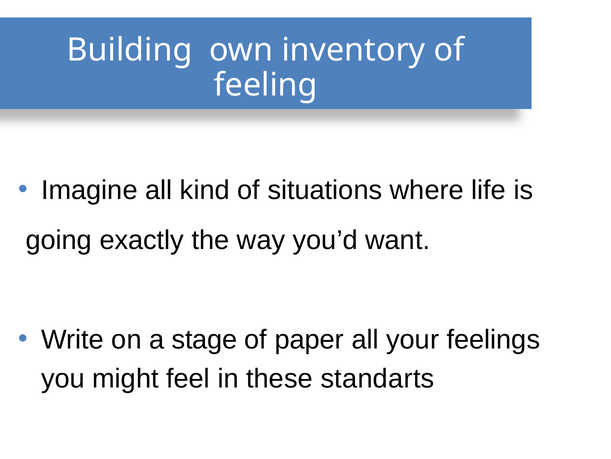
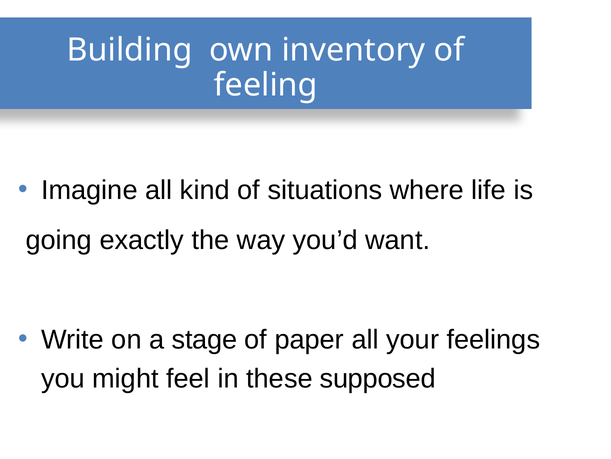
standarts: standarts -> supposed
